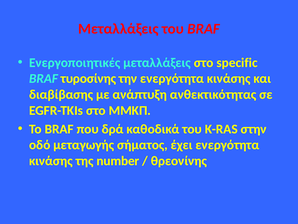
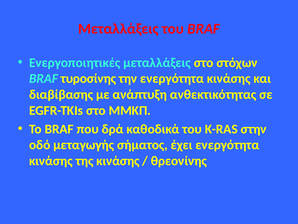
specific: specific -> στόχων
της number: number -> κινάσης
